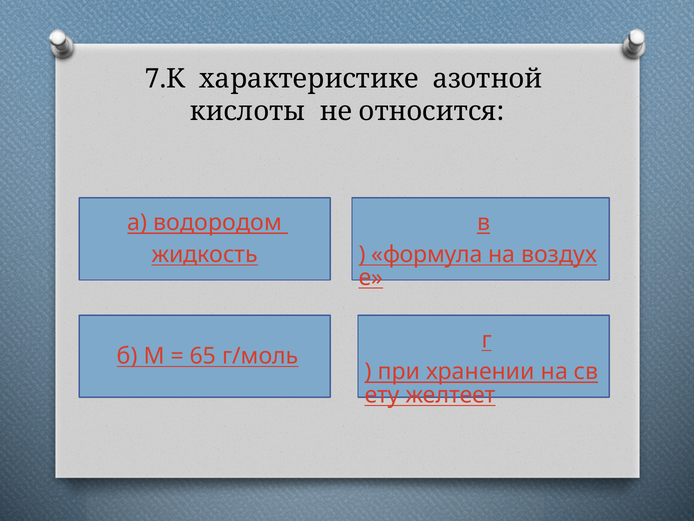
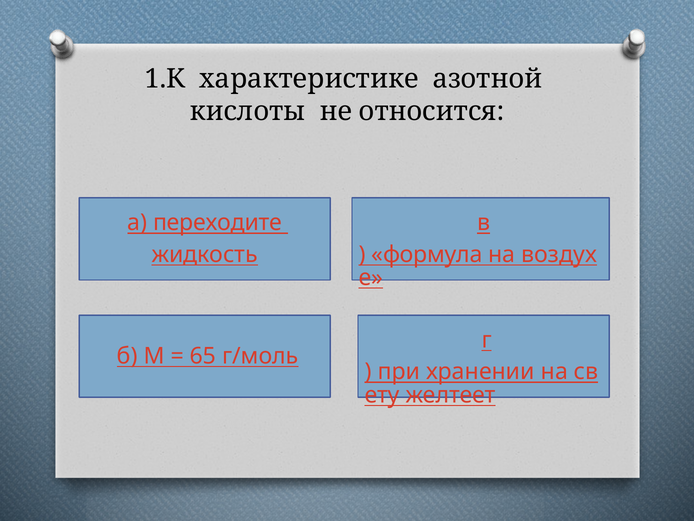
7.К: 7.К -> 1.К
водородом: водородом -> переходите
